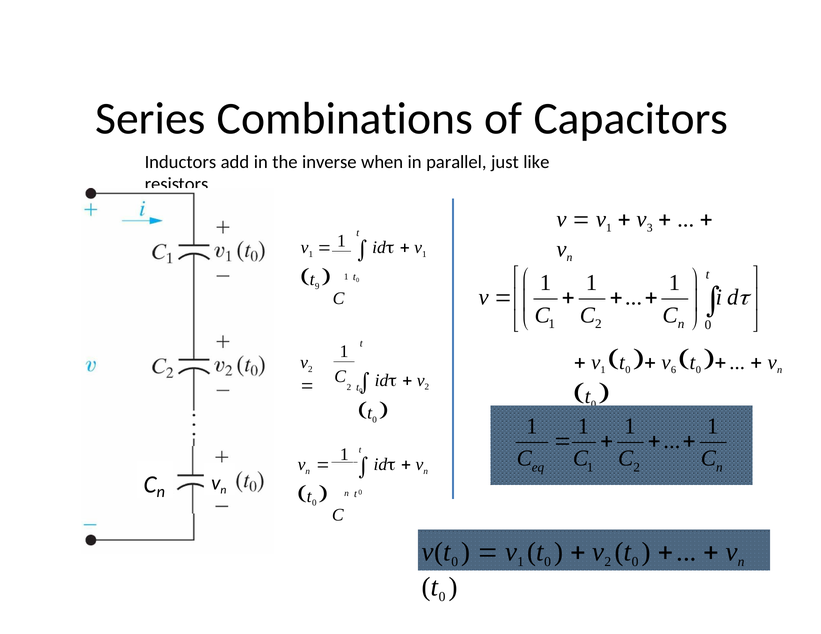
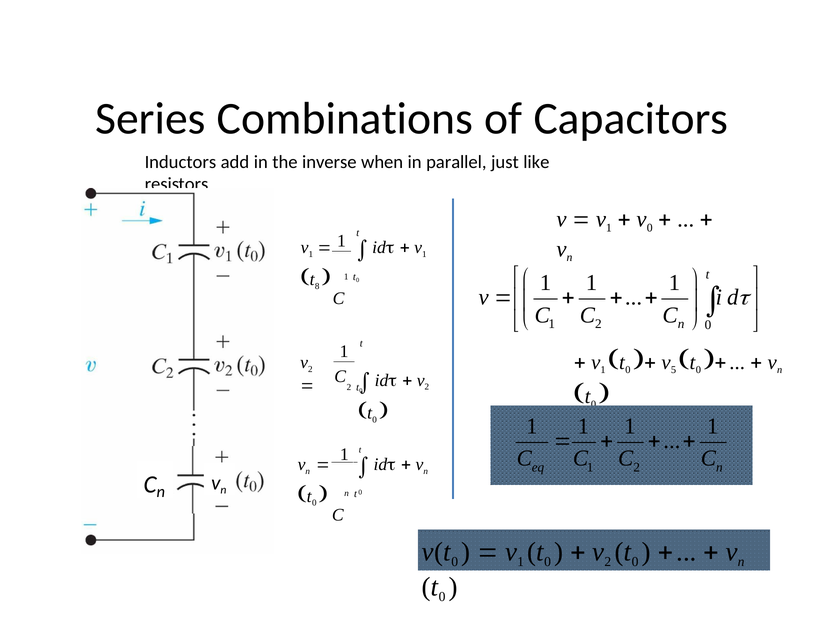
v 3: 3 -> 0
9: 9 -> 8
6: 6 -> 5
